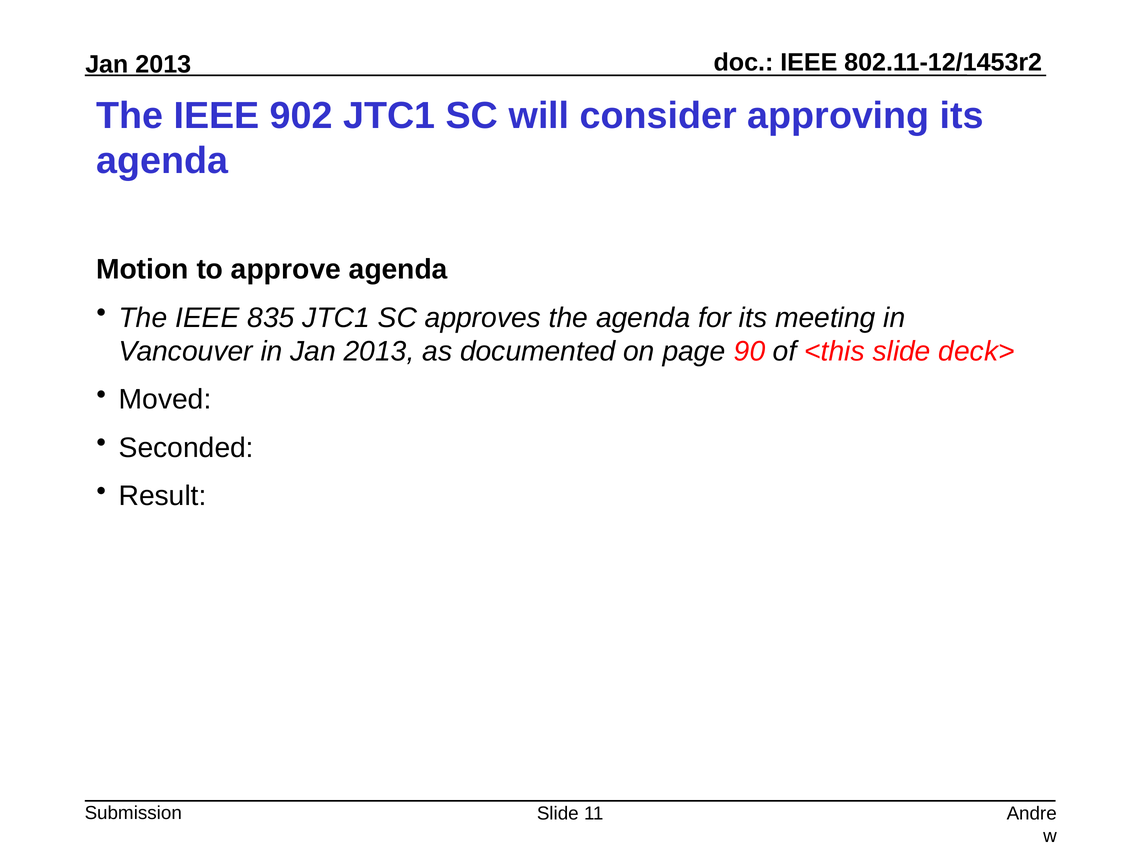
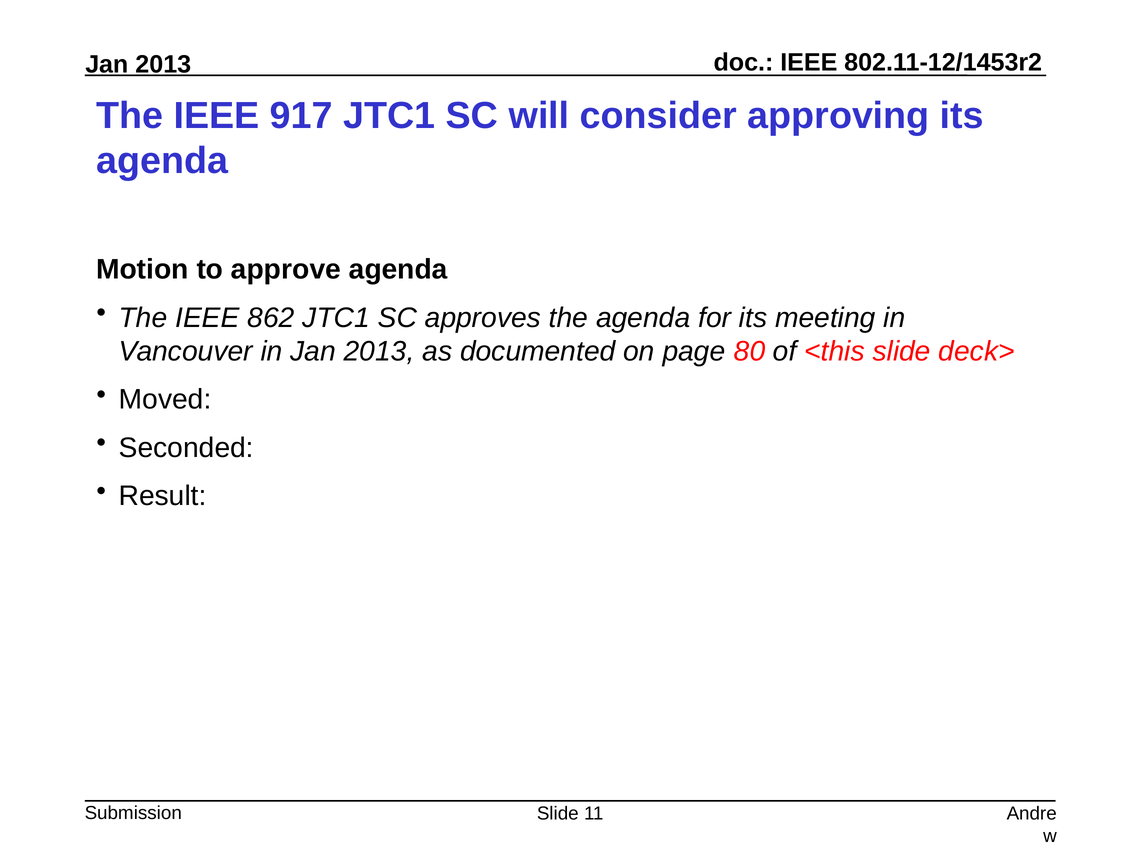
902: 902 -> 917
835: 835 -> 862
90: 90 -> 80
